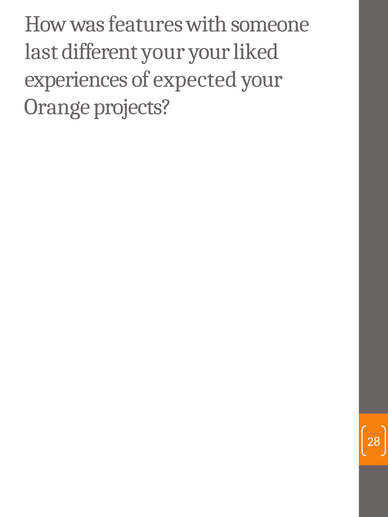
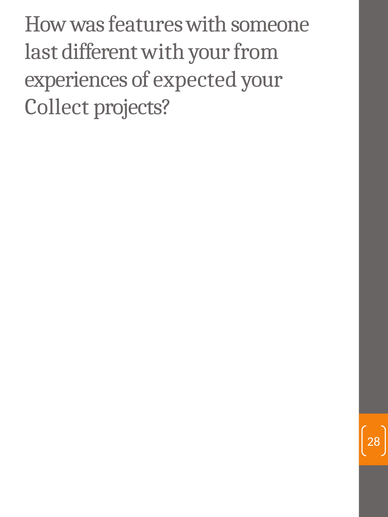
different your: your -> with
liked: liked -> from
Orange: Orange -> Collect
